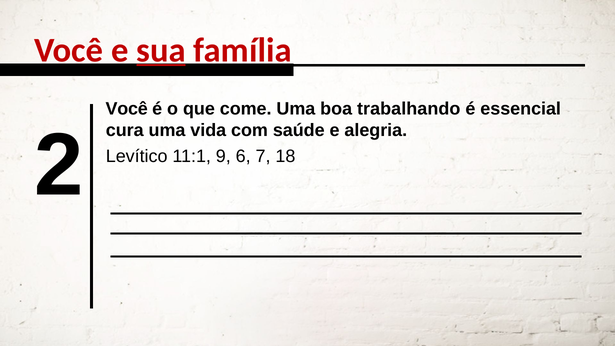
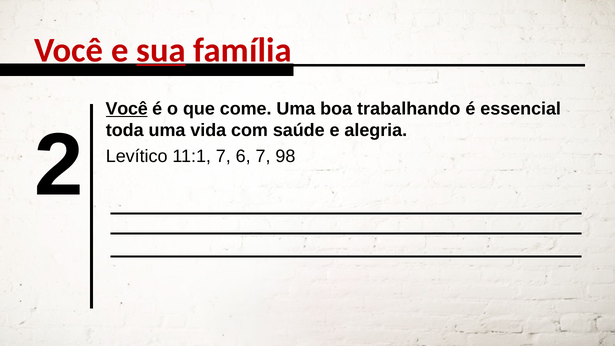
Você at (127, 109) underline: none -> present
cura: cura -> toda
11:1 9: 9 -> 7
18: 18 -> 98
